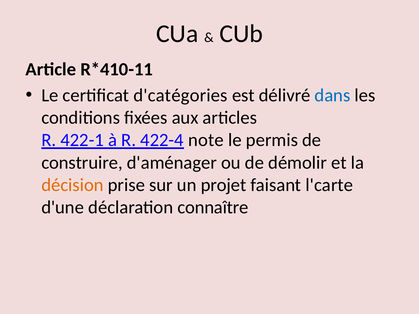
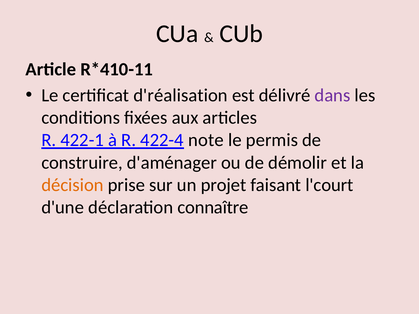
d'catégories: d'catégories -> d'réalisation
dans colour: blue -> purple
l'carte: l'carte -> l'court
